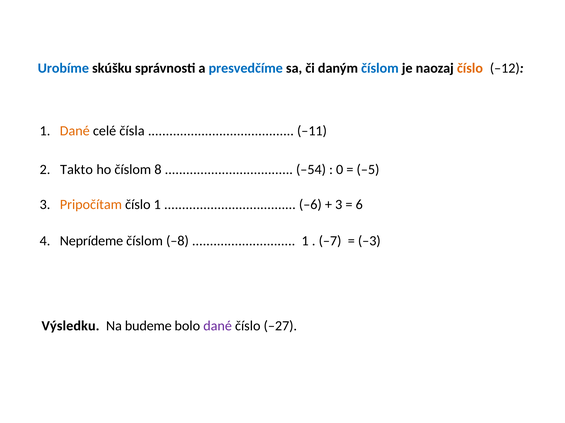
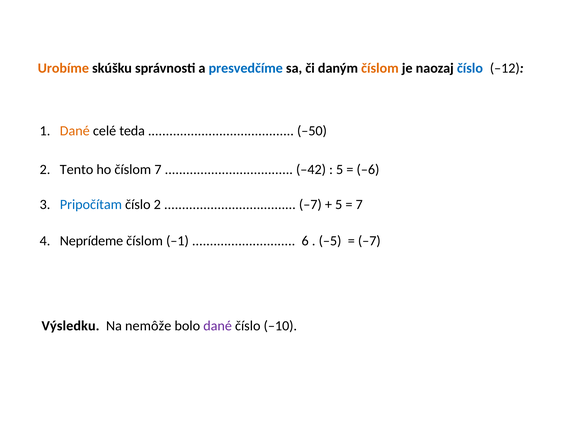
Urobíme colour: blue -> orange
číslom at (380, 68) colour: blue -> orange
číslo at (470, 68) colour: orange -> blue
čísla: čísla -> teda
–11: –11 -> –50
Takto: Takto -> Tento
číslom 8: 8 -> 7
–54: –54 -> –42
0 at (340, 170): 0 -> 5
–5: –5 -> –6
Pripočítam colour: orange -> blue
číslo 1: 1 -> 2
–6 at (310, 205): –6 -> –7
3 at (339, 205): 3 -> 5
6 at (359, 205): 6 -> 7
–8: –8 -> –1
1 at (305, 241): 1 -> 6
–7: –7 -> –5
–3 at (369, 241): –3 -> –7
budeme: budeme -> nemôže
–27: –27 -> –10
